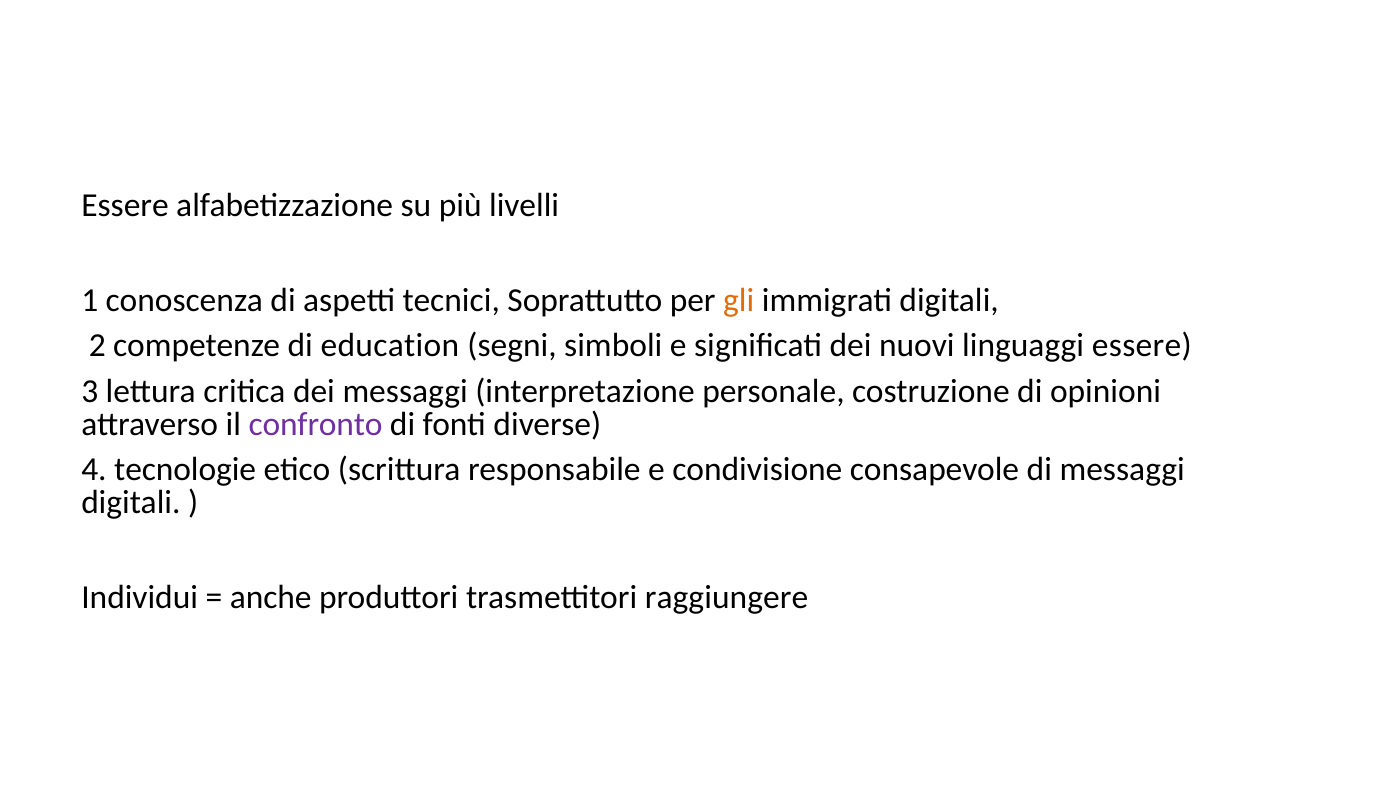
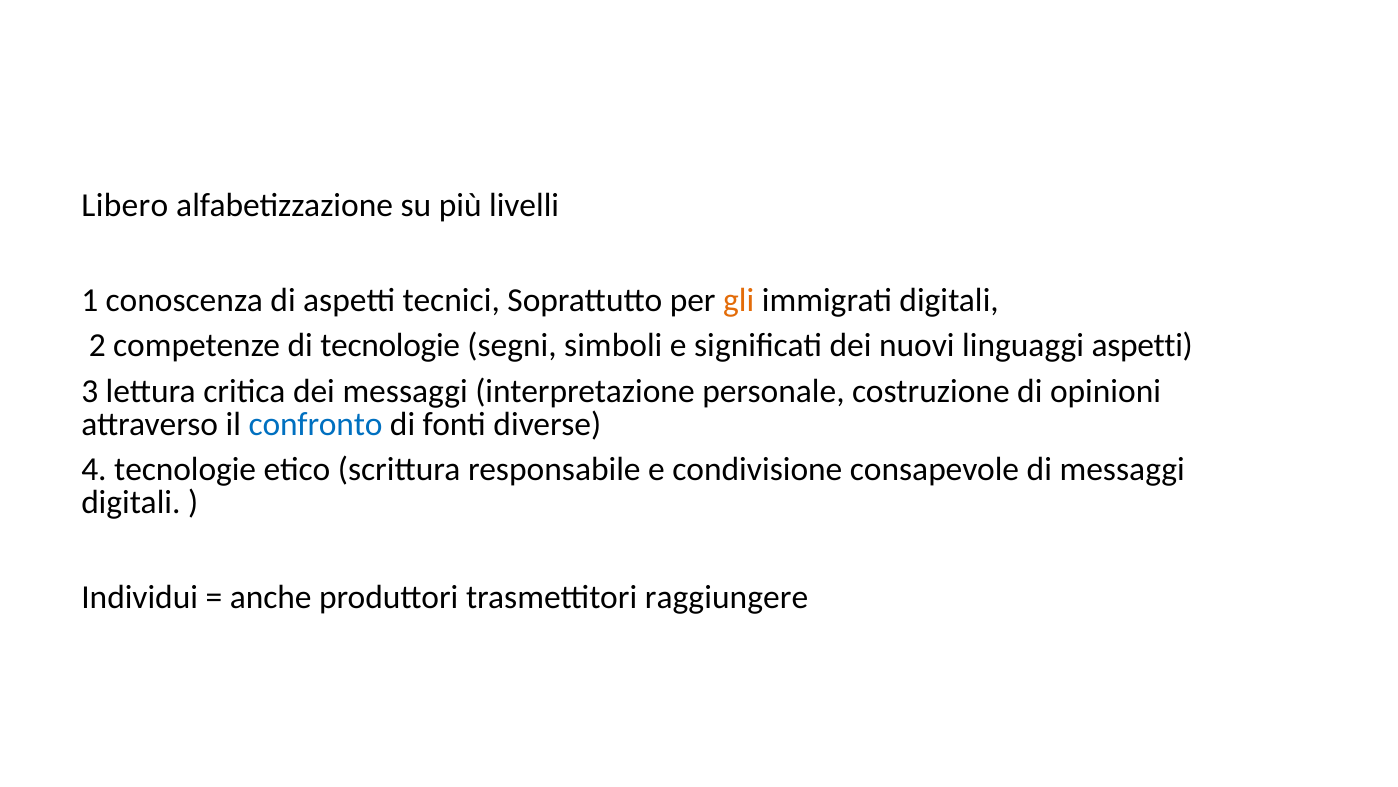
Essere at (125, 205): Essere -> Libero
di education: education -> tecnologie
linguaggi essere: essere -> aspetti
confronto colour: purple -> blue
